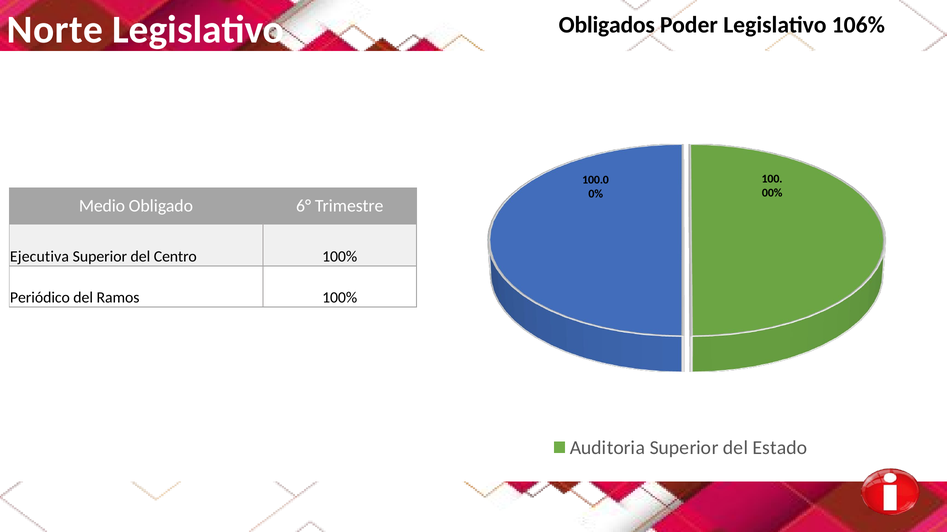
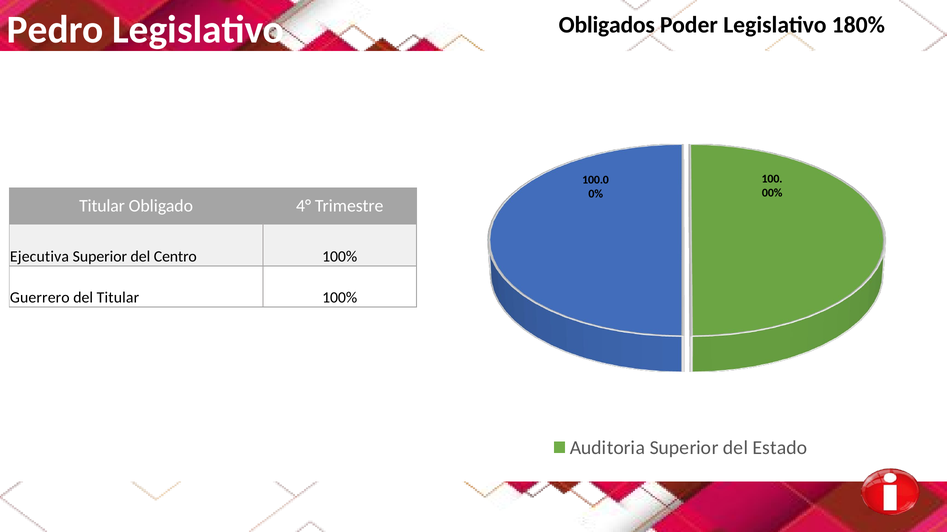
Norte: Norte -> Pedro
106%: 106% -> 180%
Medio at (102, 206): Medio -> Titular
6°: 6° -> 4°
Periódico: Periódico -> Guerrero
del Ramos: Ramos -> Titular
